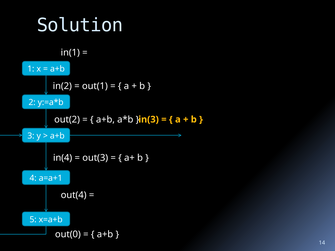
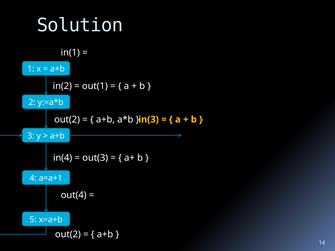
out(0 at (68, 234): out(0 -> out(2
